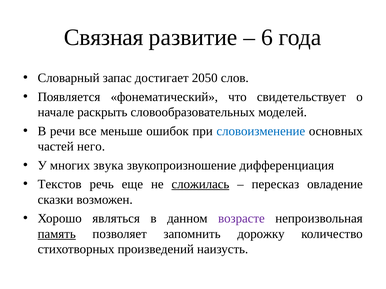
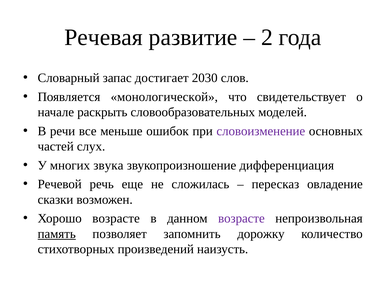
Связная: Связная -> Речевая
6: 6 -> 2
2050: 2050 -> 2030
фонематический: фонематический -> монологической
словоизменение colour: blue -> purple
него: него -> слух
Текстов: Текстов -> Речевой
сложилась underline: present -> none
Хорошо являться: являться -> возрасте
